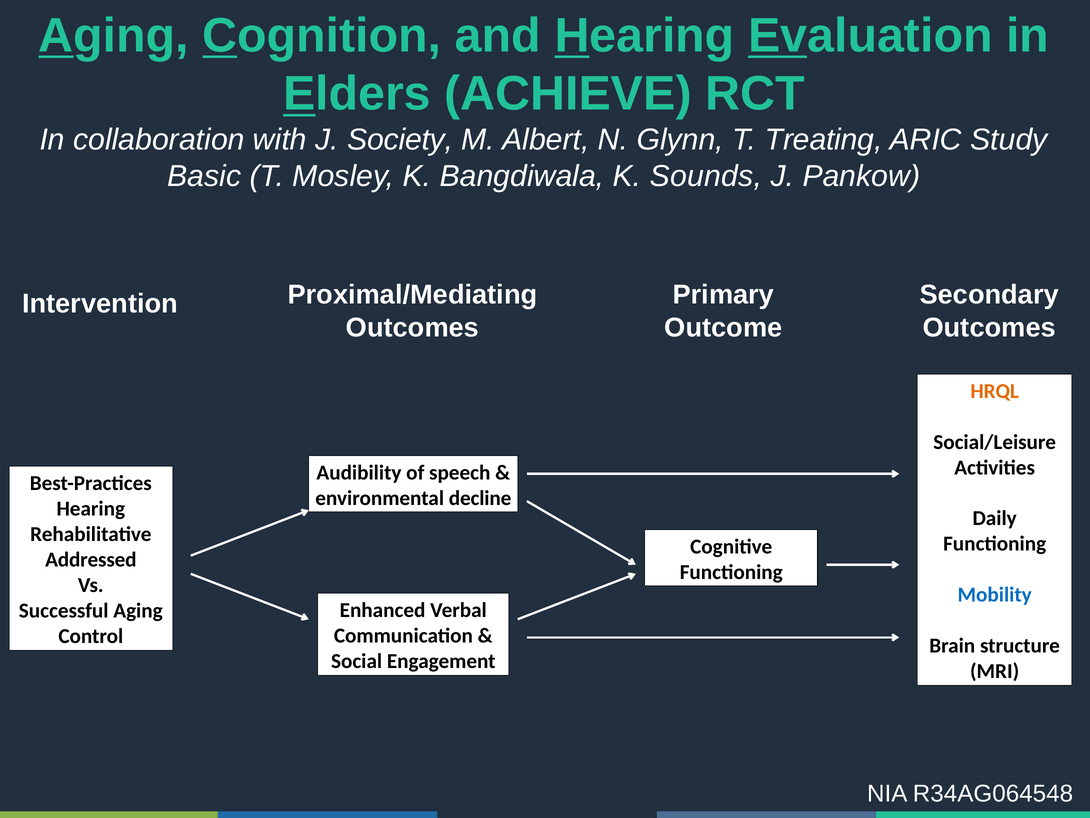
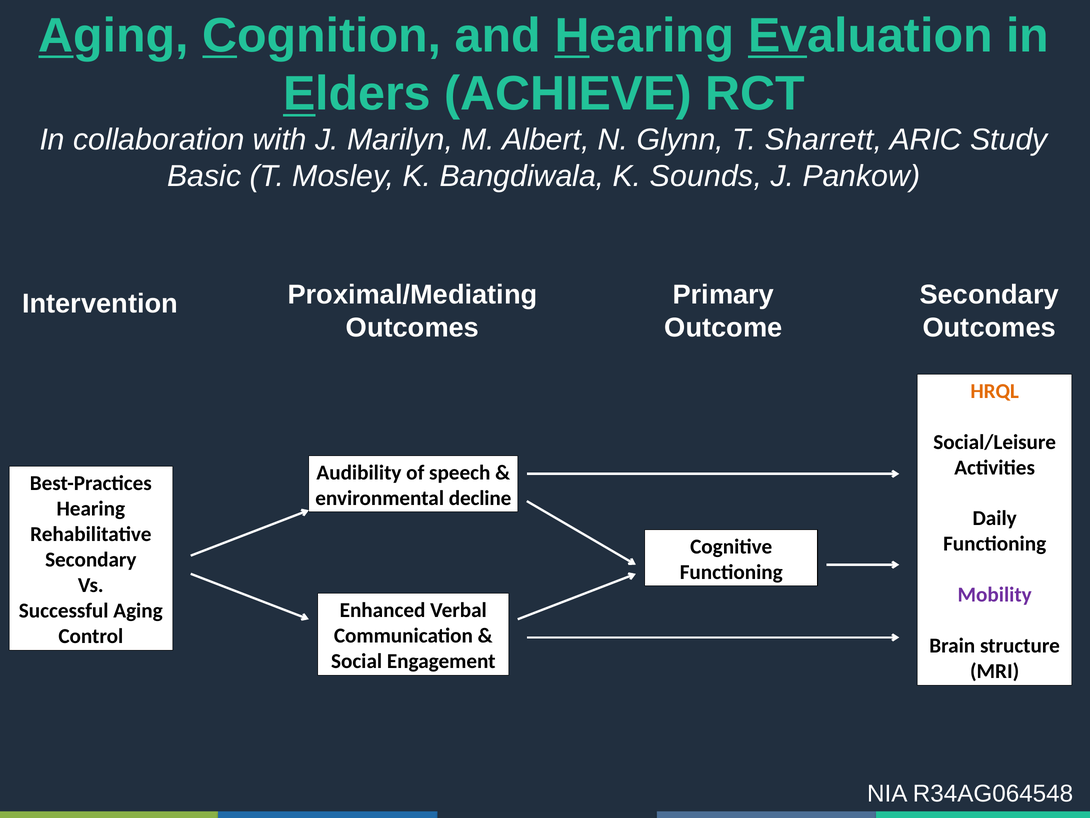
Society: Society -> Marilyn
Treating: Treating -> Sharrett
Addressed at (91, 559): Addressed -> Secondary
Mobility colour: blue -> purple
